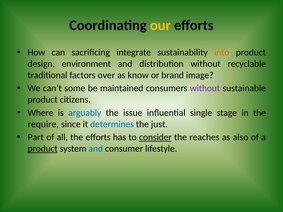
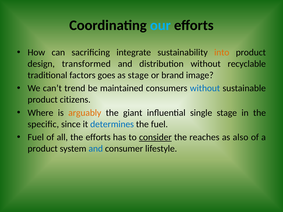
our colour: yellow -> light blue
environment: environment -> transformed
over: over -> goes
as know: know -> stage
some: some -> trend
without at (205, 88) colour: purple -> blue
arguably colour: blue -> orange
issue: issue -> giant
require: require -> speciﬁc
the just: just -> fuel
Part at (36, 137): Part -> Fuel
product at (43, 149) underline: present -> none
